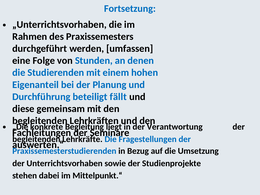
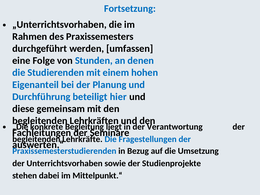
fällt: fällt -> hier
